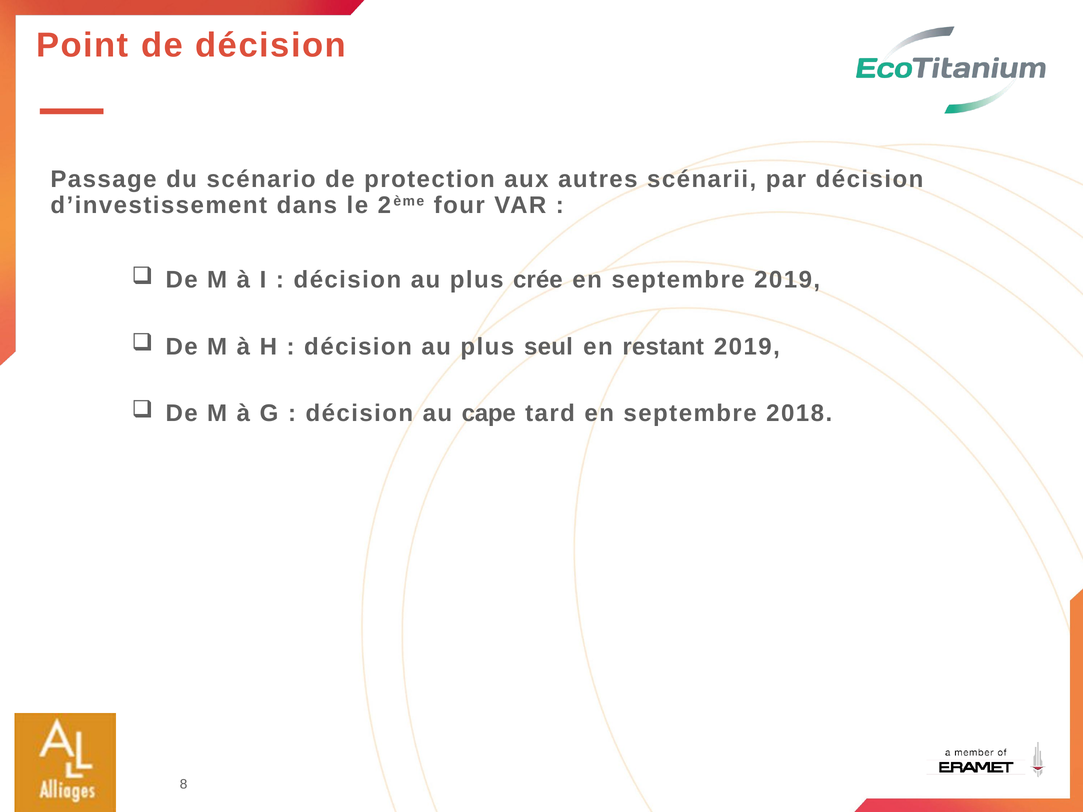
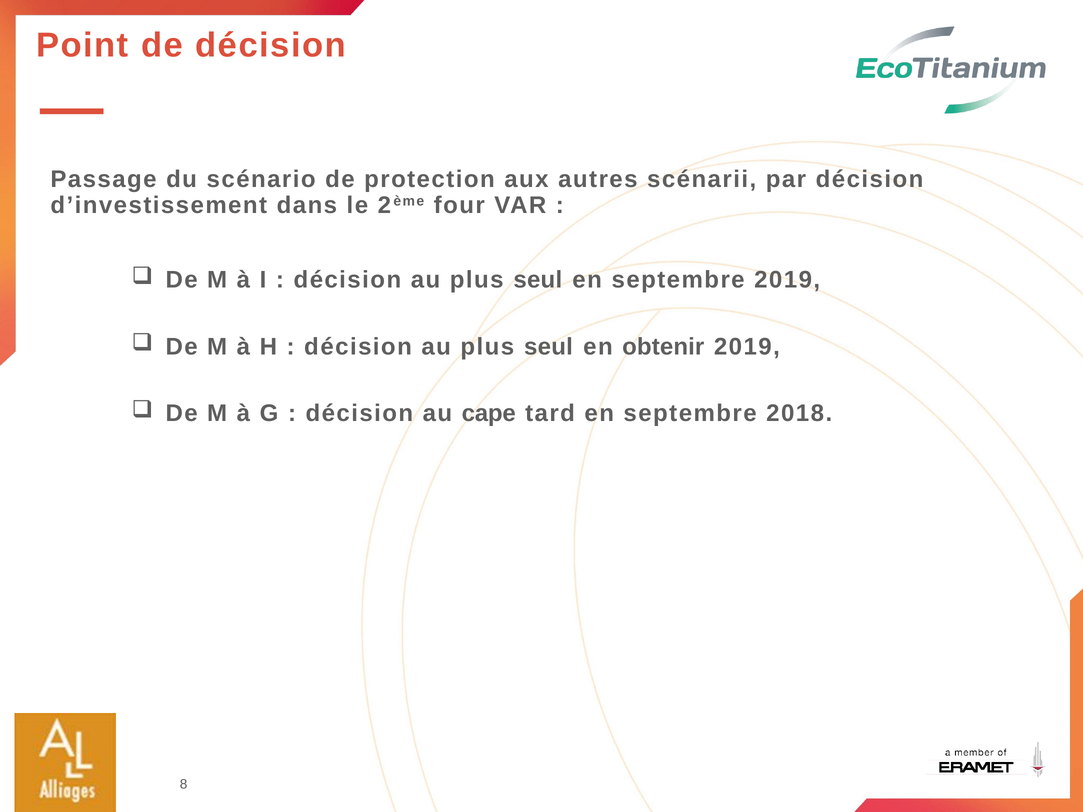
crée at (538, 280): crée -> seul
restant: restant -> obtenir
